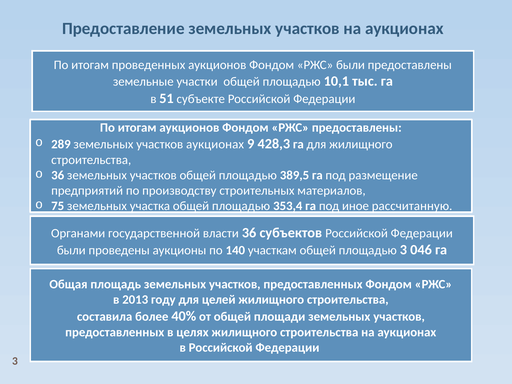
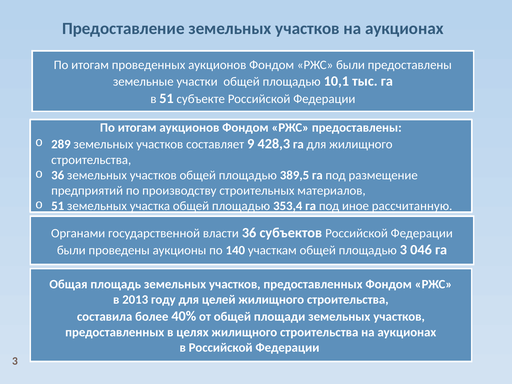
участков аукционах: аукционах -> составляет
75 at (58, 206): 75 -> 51
